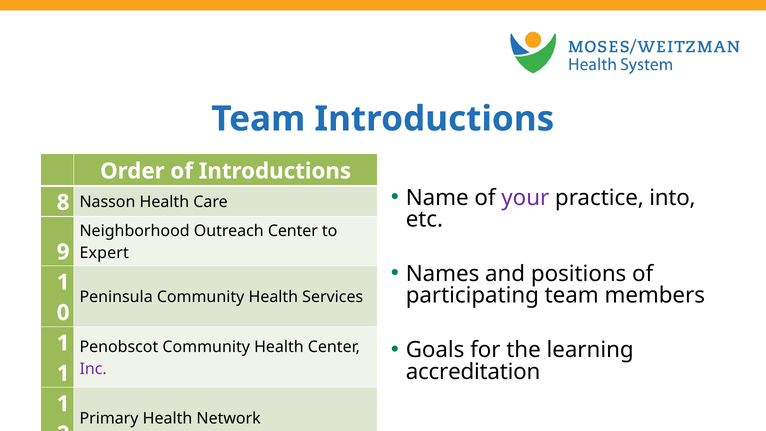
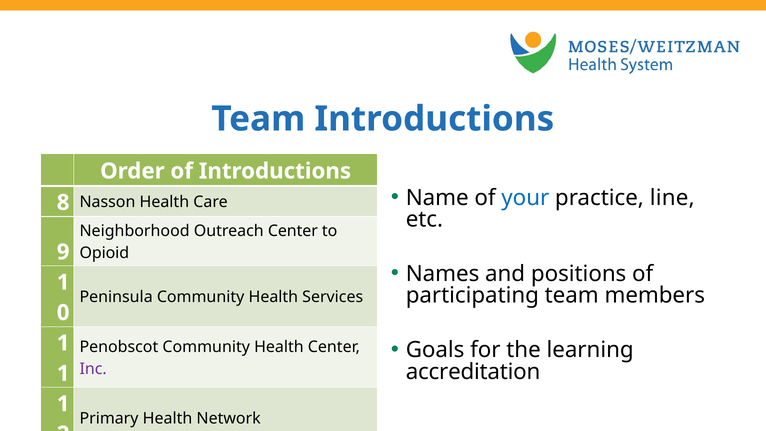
your colour: purple -> blue
into: into -> line
Expert: Expert -> Opioid
